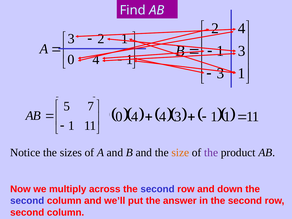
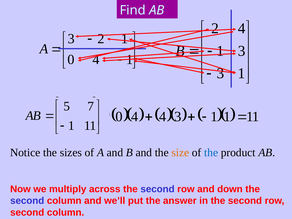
the at (211, 153) colour: purple -> blue
